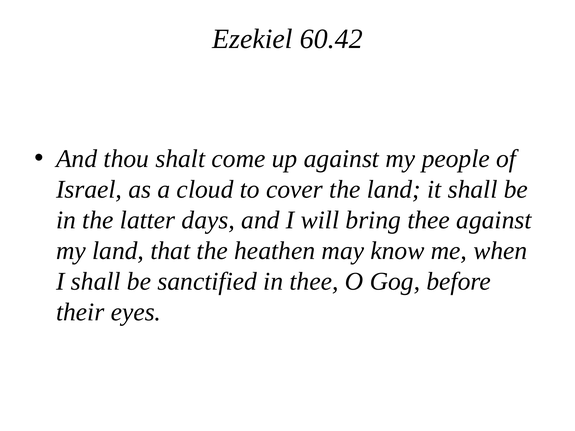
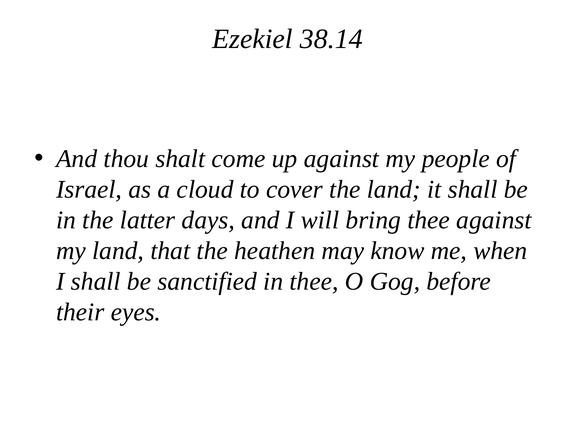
60.42: 60.42 -> 38.14
